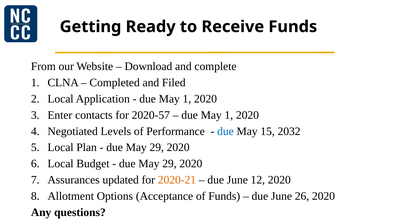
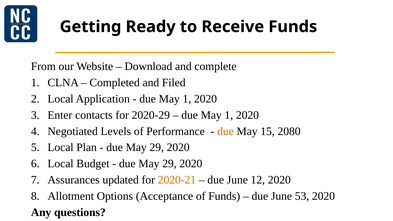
2020-57: 2020-57 -> 2020-29
due at (225, 131) colour: blue -> orange
2032: 2032 -> 2080
26: 26 -> 53
